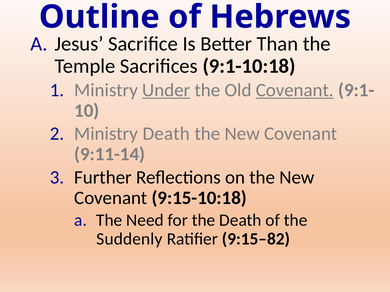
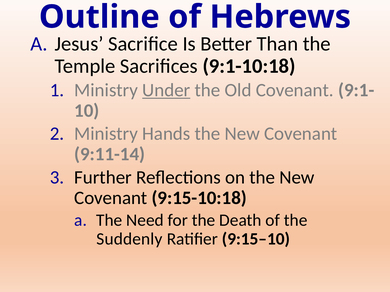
Covenant at (295, 90) underline: present -> none
Ministry Death: Death -> Hands
9:15–82: 9:15–82 -> 9:15–10
